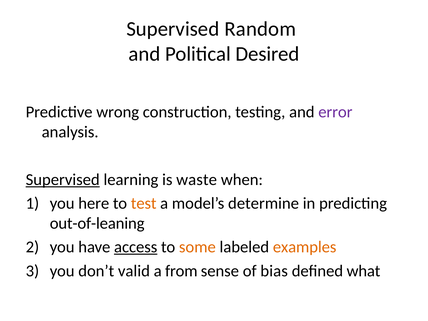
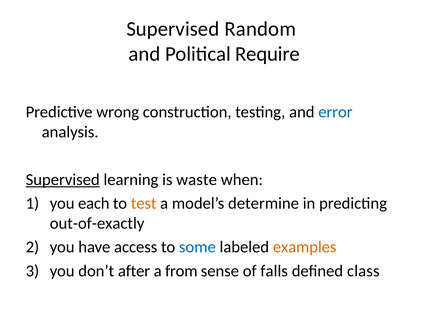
Desired: Desired -> Require
error colour: purple -> blue
here: here -> each
out-of-leaning: out-of-leaning -> out-of-exactly
access underline: present -> none
some colour: orange -> blue
valid: valid -> after
bias: bias -> falls
what: what -> class
